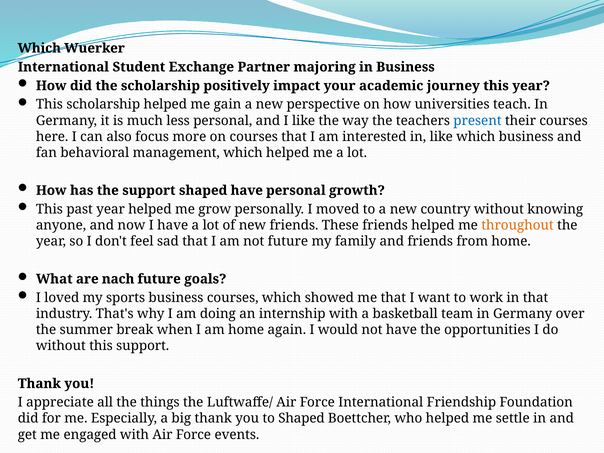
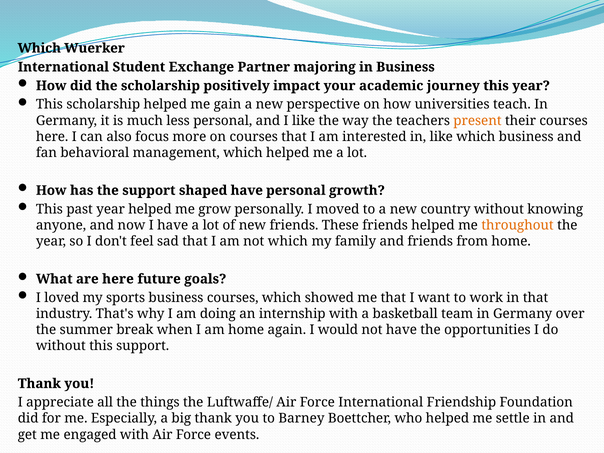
present colour: blue -> orange
not future: future -> which
are nach: nach -> here
to Shaped: Shaped -> Barney
